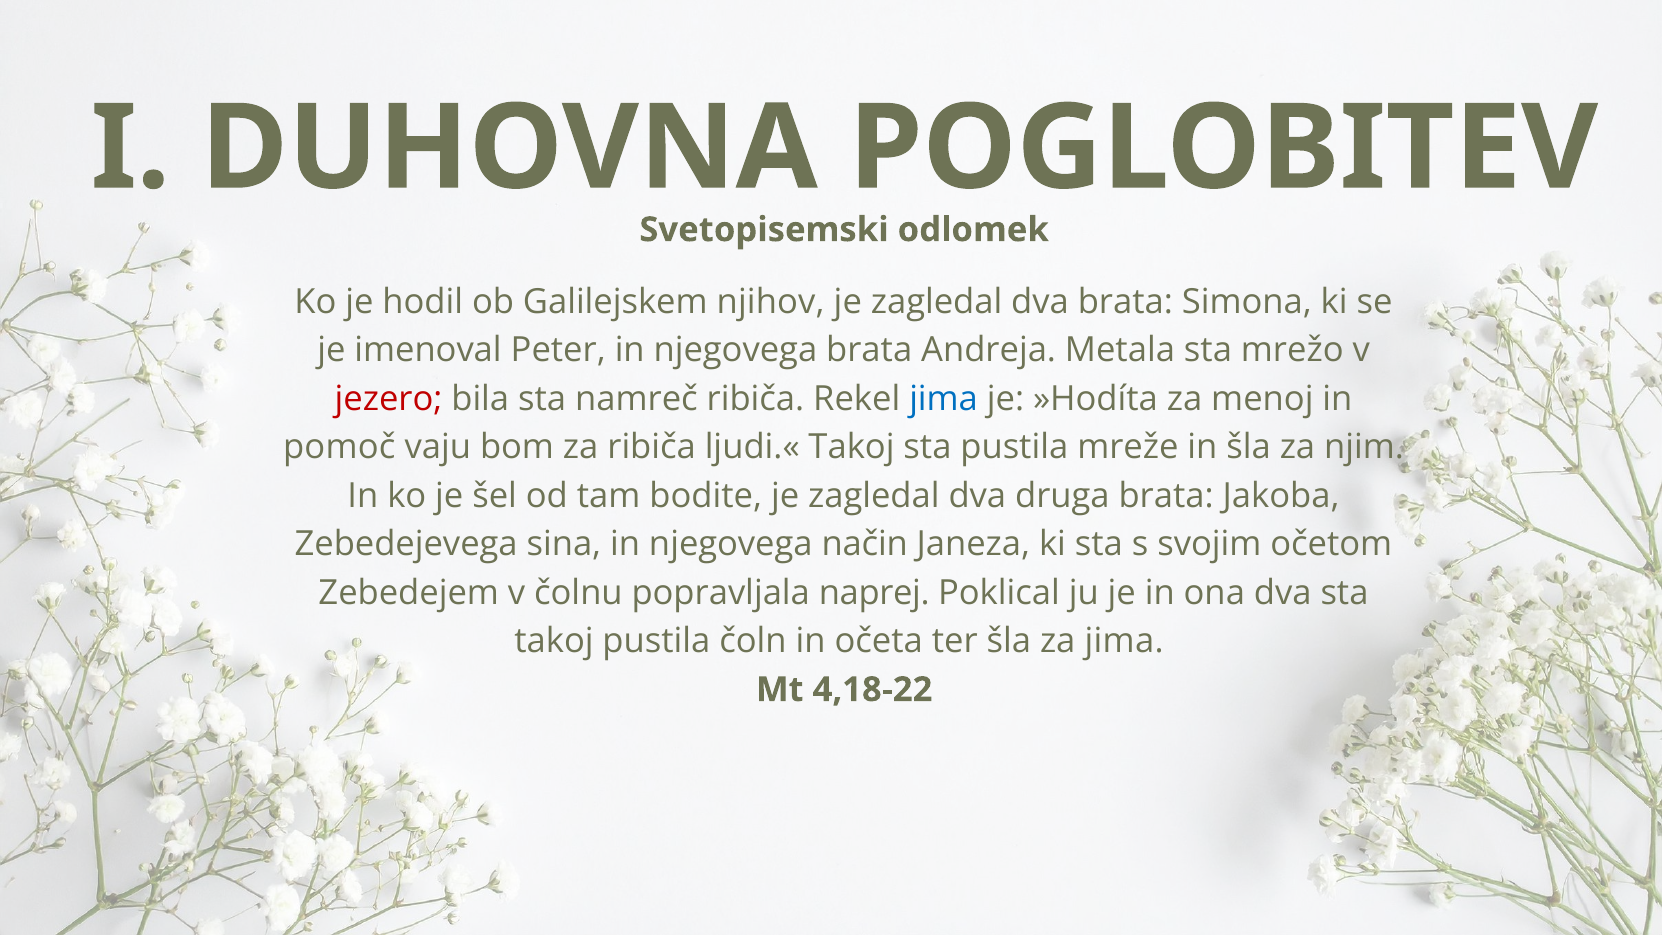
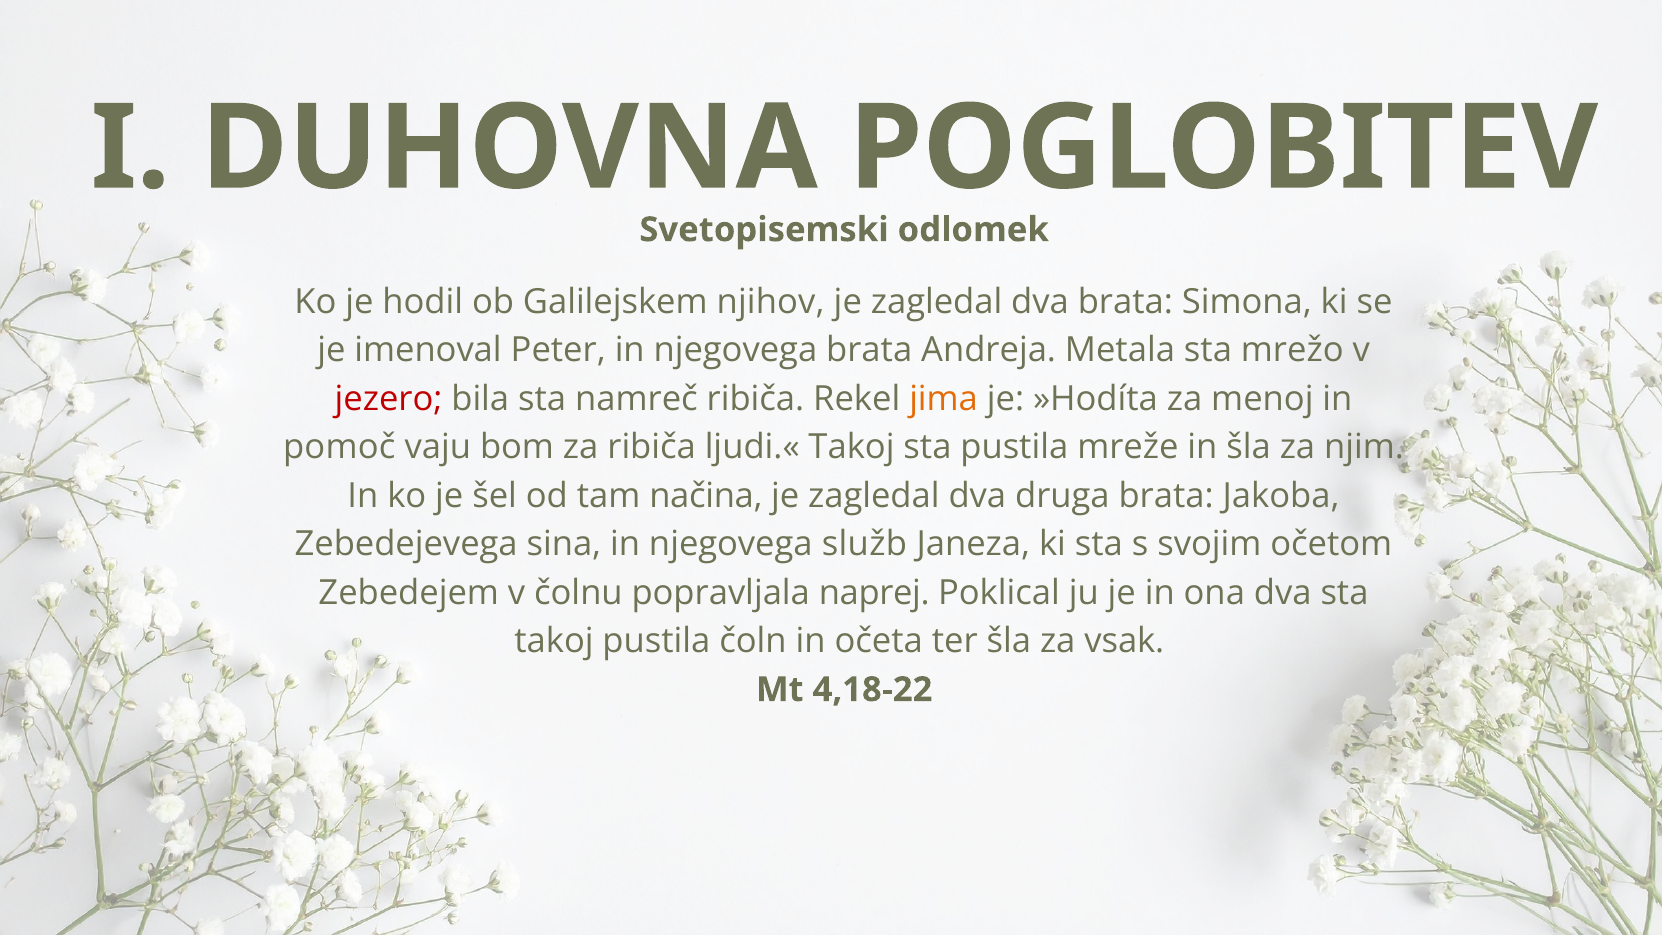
jima at (944, 399) colour: blue -> orange
bodite: bodite -> načina
način: način -> služb
za jima: jima -> vsak
